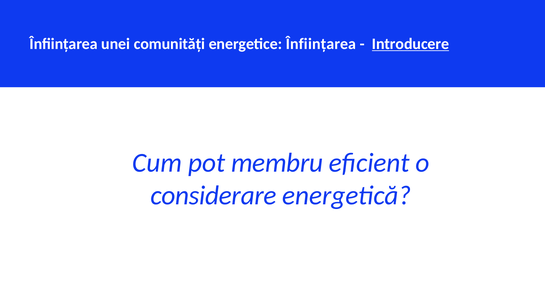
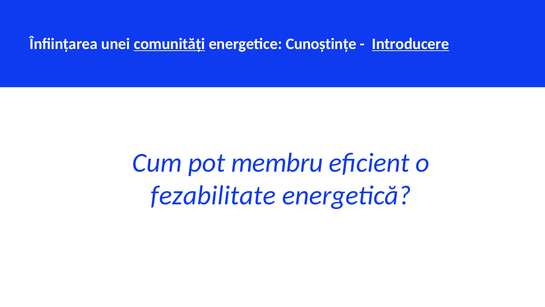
comunități underline: none -> present
energetice Înființarea: Înființarea -> Cunoștințe
considerare: considerare -> fezabilitate
